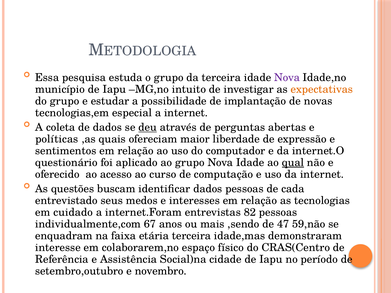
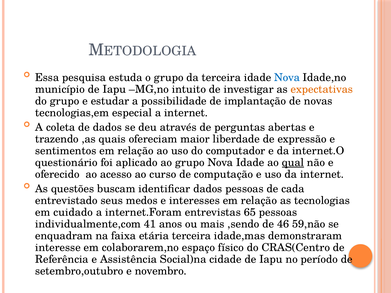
Nova at (287, 78) colour: purple -> blue
deu underline: present -> none
políticas: políticas -> trazendo
82: 82 -> 65
67: 67 -> 41
47: 47 -> 46
